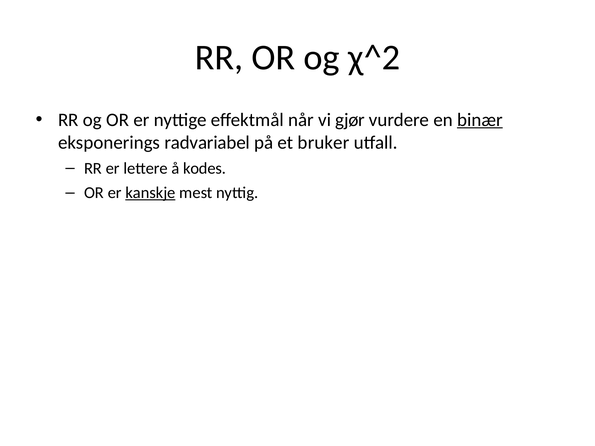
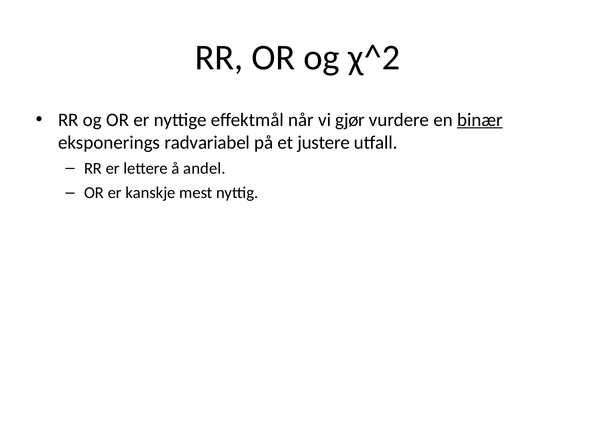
bruker: bruker -> justere
kodes: kodes -> andel
kanskje underline: present -> none
